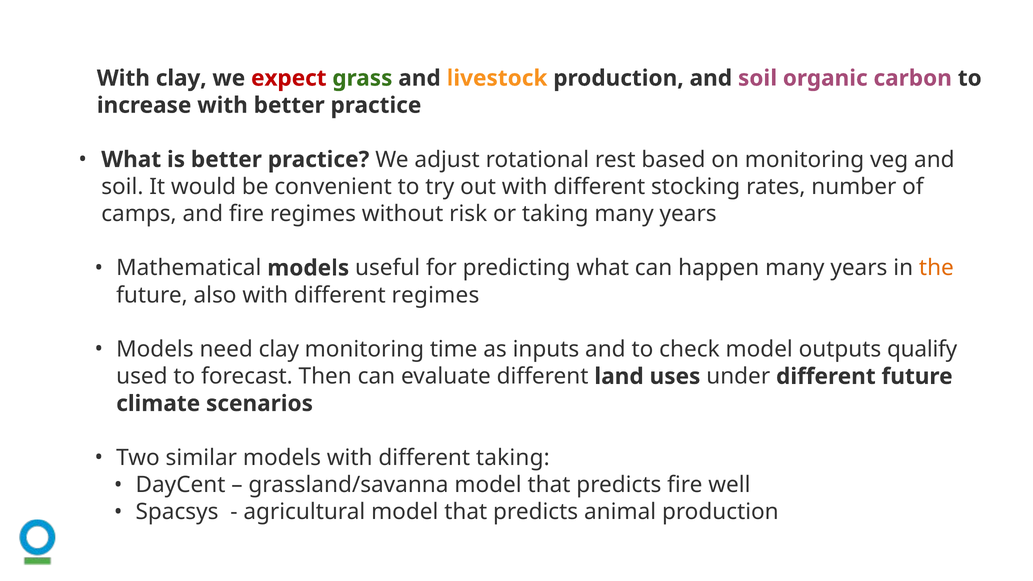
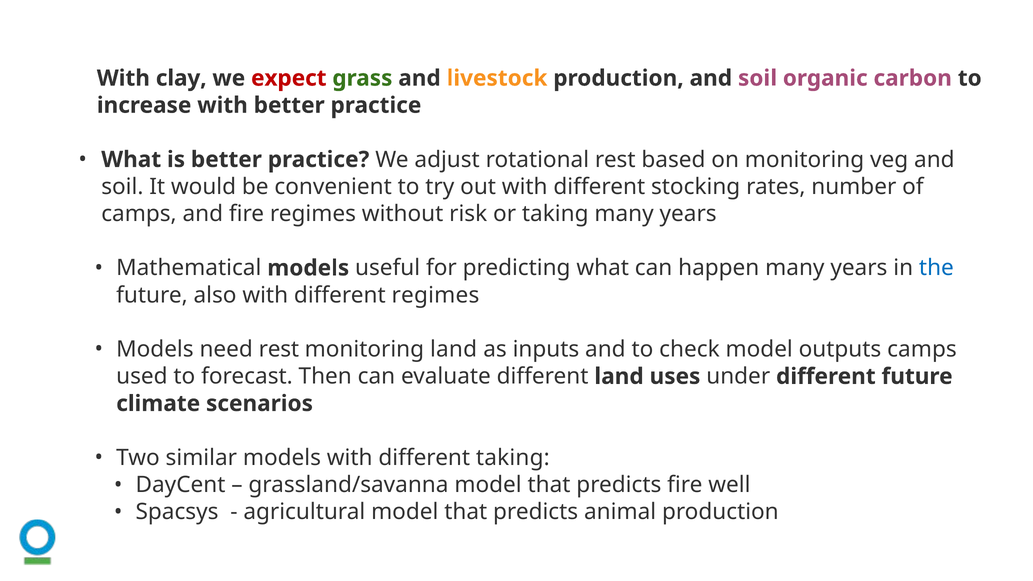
the colour: orange -> blue
need clay: clay -> rest
monitoring time: time -> land
outputs qualify: qualify -> camps
